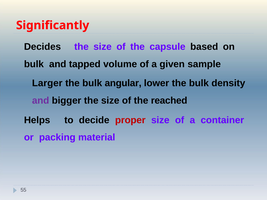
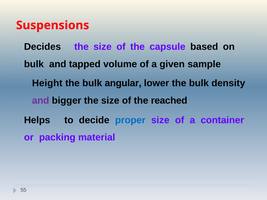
Significantly: Significantly -> Suspensions
Larger: Larger -> Height
proper colour: red -> blue
